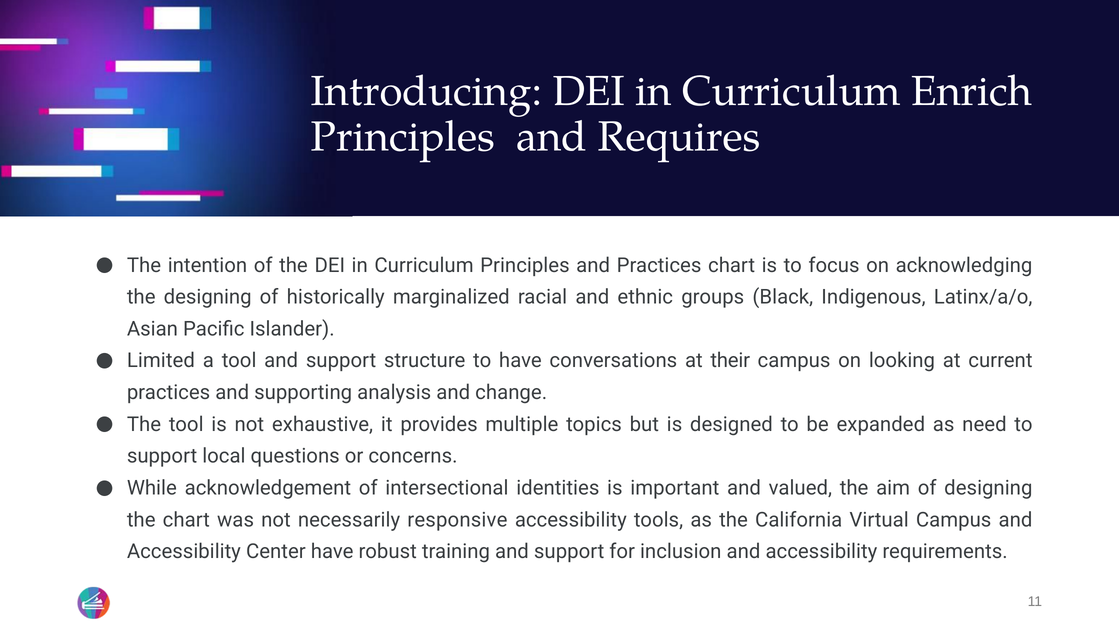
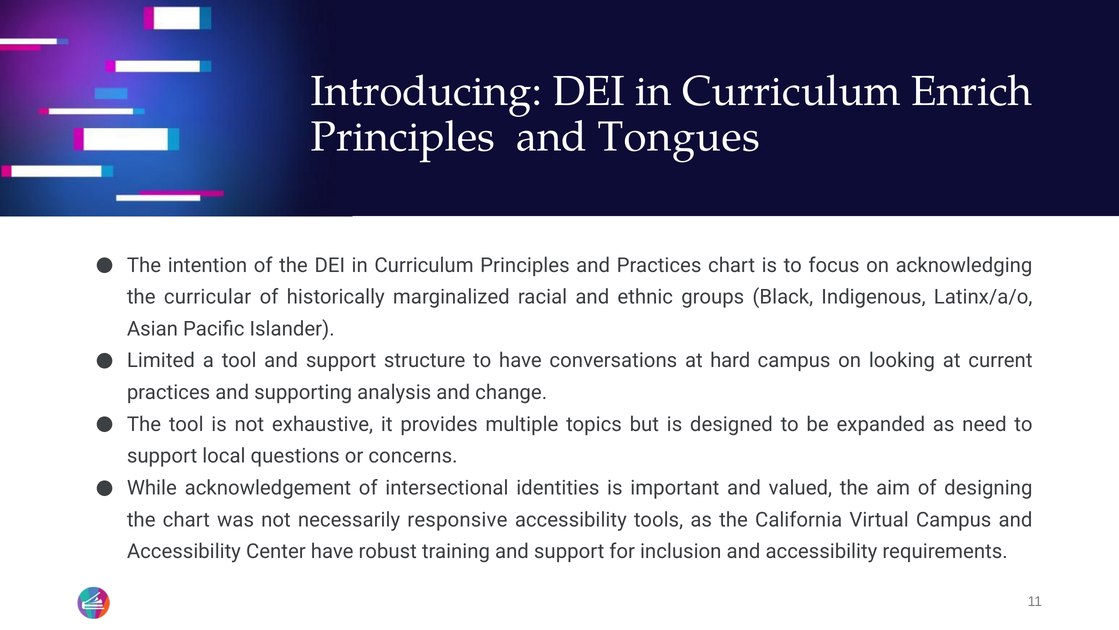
Requires: Requires -> Tongues
the designing: designing -> curricular
their: their -> hard
